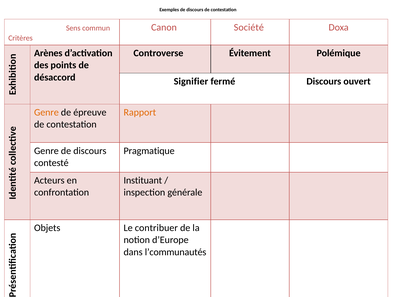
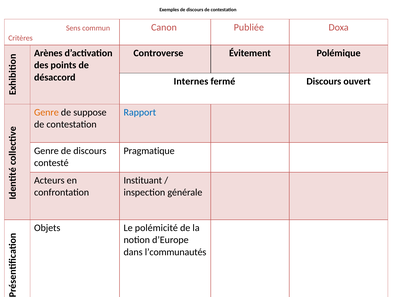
Société: Société -> Publiée
Signifier: Signifier -> Internes
épreuve: épreuve -> suppose
Rapport colour: orange -> blue
contribuer: contribuer -> polémicité
